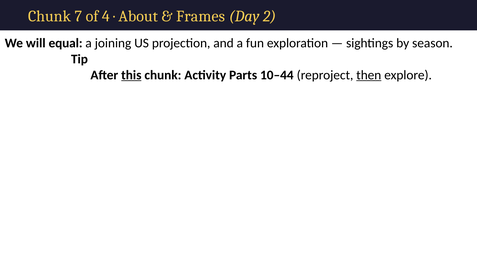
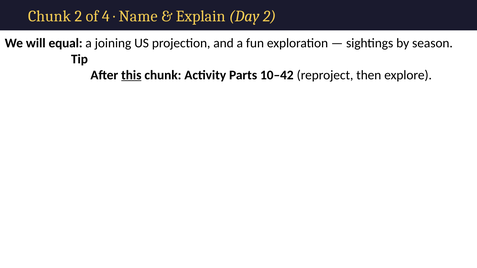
7 at (78, 16): 7 -> 2
About: About -> Name
Frames: Frames -> Explain
10–44: 10–44 -> 10–42
then underline: present -> none
